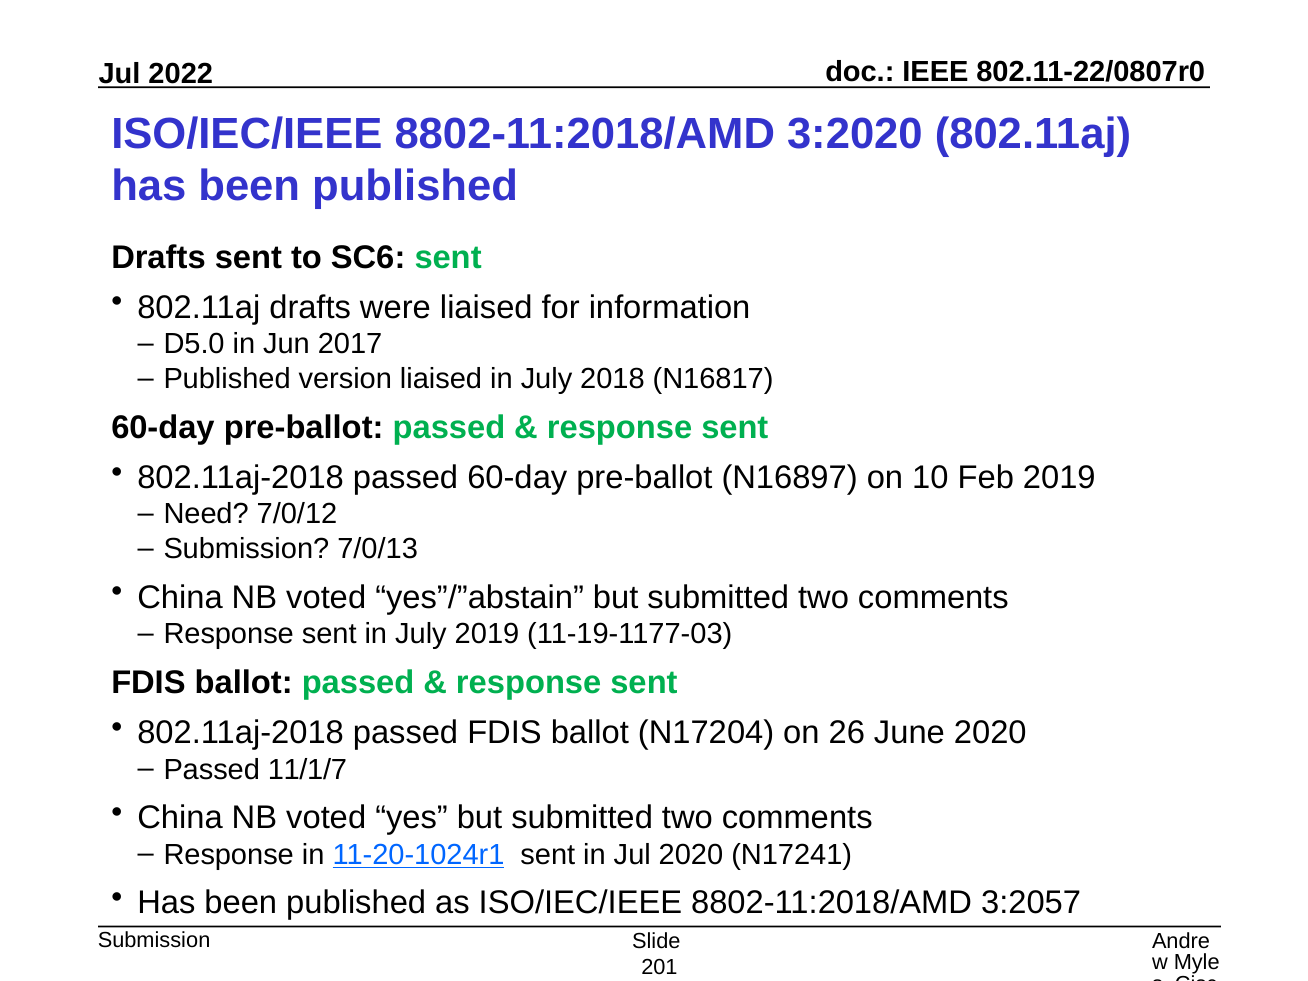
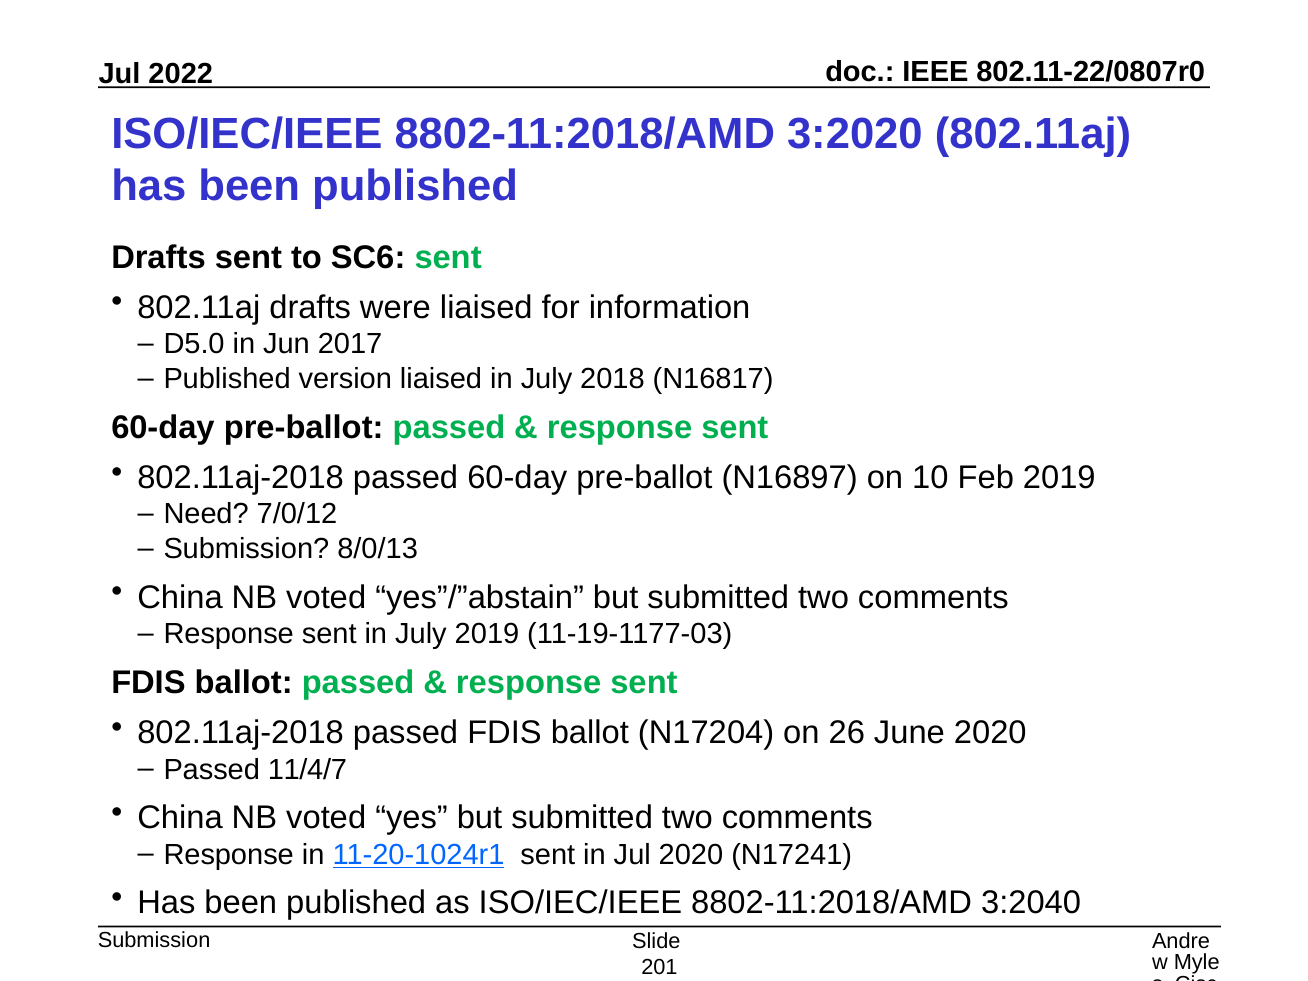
7/0/13: 7/0/13 -> 8/0/13
11/1/7: 11/1/7 -> 11/4/7
3:2057: 3:2057 -> 3:2040
